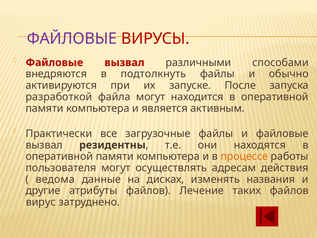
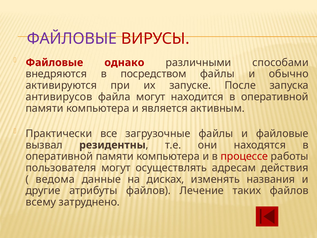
вызвал at (124, 63): вызвал -> однако
подтолкнуть: подтолкнуть -> посредством
разработкой: разработкой -> антивирусов
процессе colour: orange -> red
вирус: вирус -> всему
